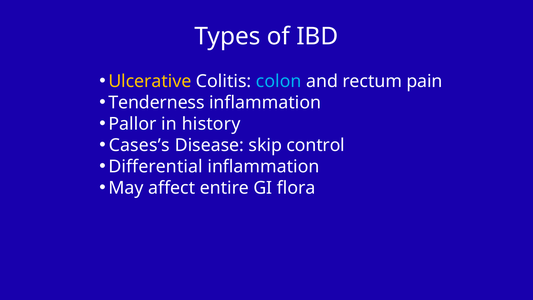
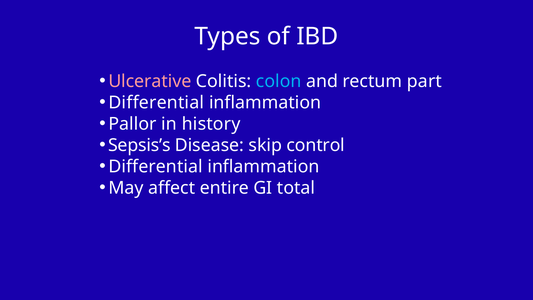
Ulcerative colour: yellow -> pink
pain: pain -> part
Tenderness at (156, 103): Tenderness -> Differential
Cases’s: Cases’s -> Sepsis’s
flora: flora -> total
